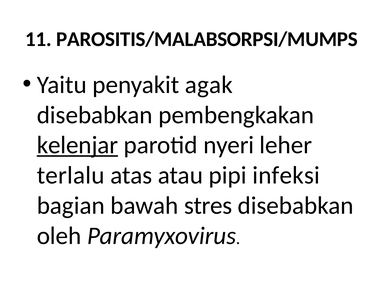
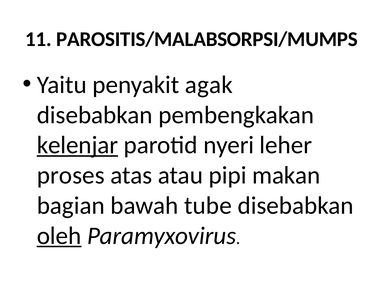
terlalu: terlalu -> proses
infeksi: infeksi -> makan
stres: stres -> tube
oleh underline: none -> present
